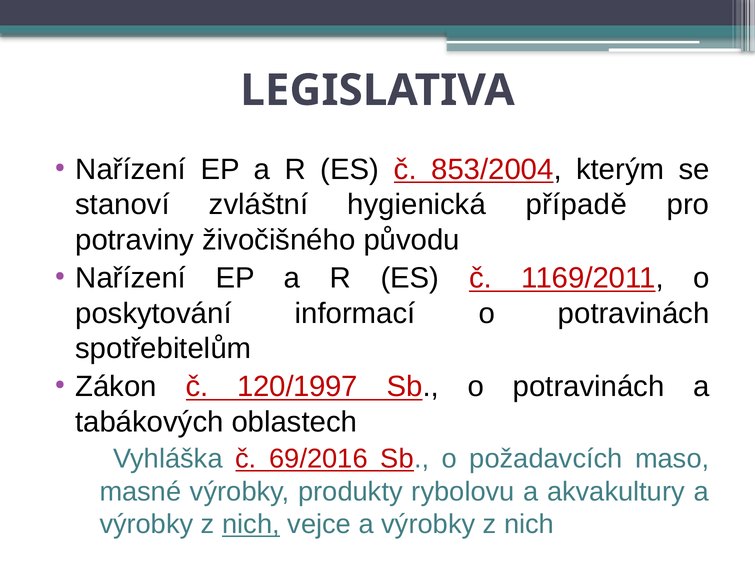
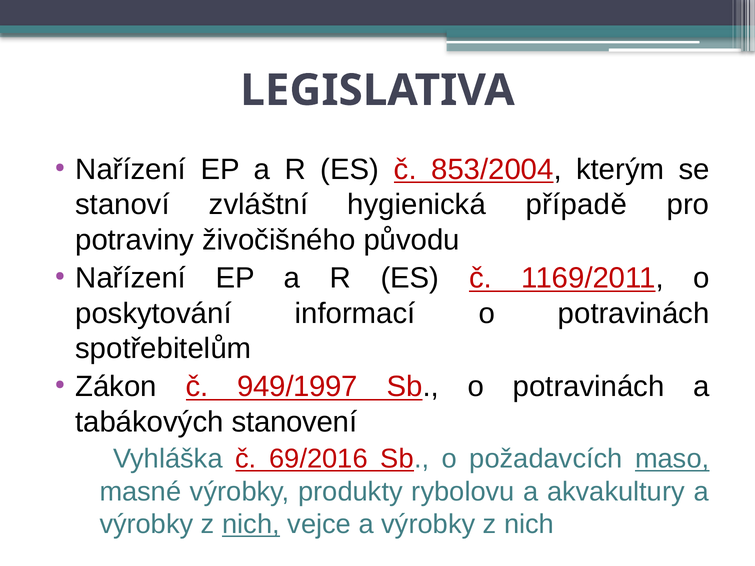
120/1997: 120/1997 -> 949/1997
oblastech: oblastech -> stanovení
maso underline: none -> present
